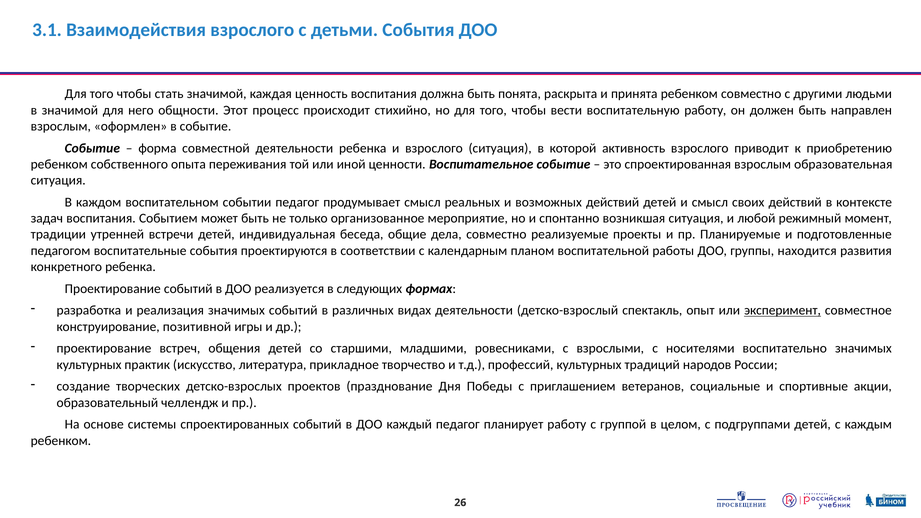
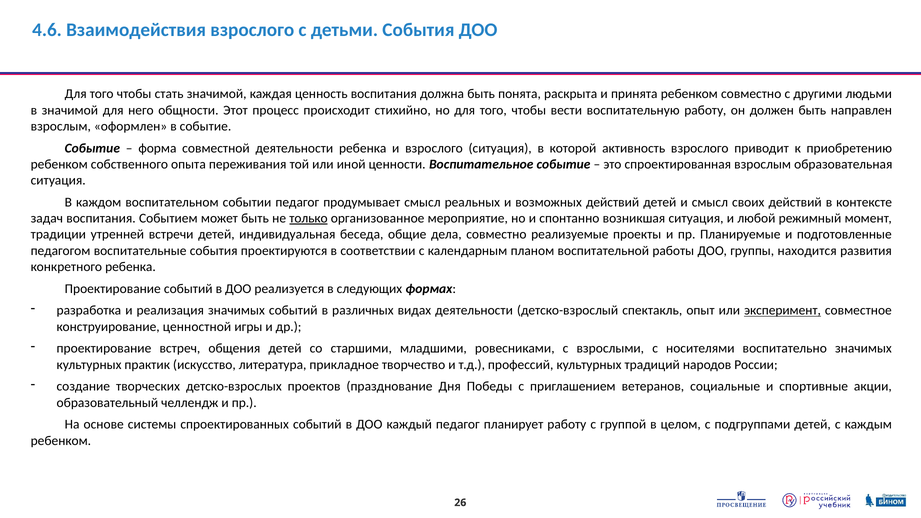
3.1: 3.1 -> 4.6
только underline: none -> present
позитивной: позитивной -> ценностной
